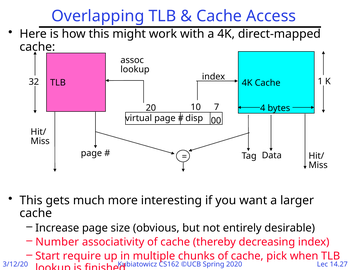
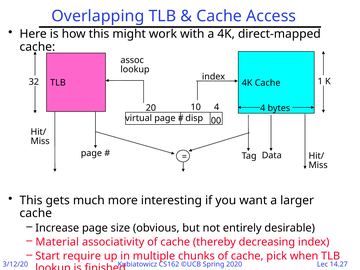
10 7: 7 -> 4
Number: Number -> Material
